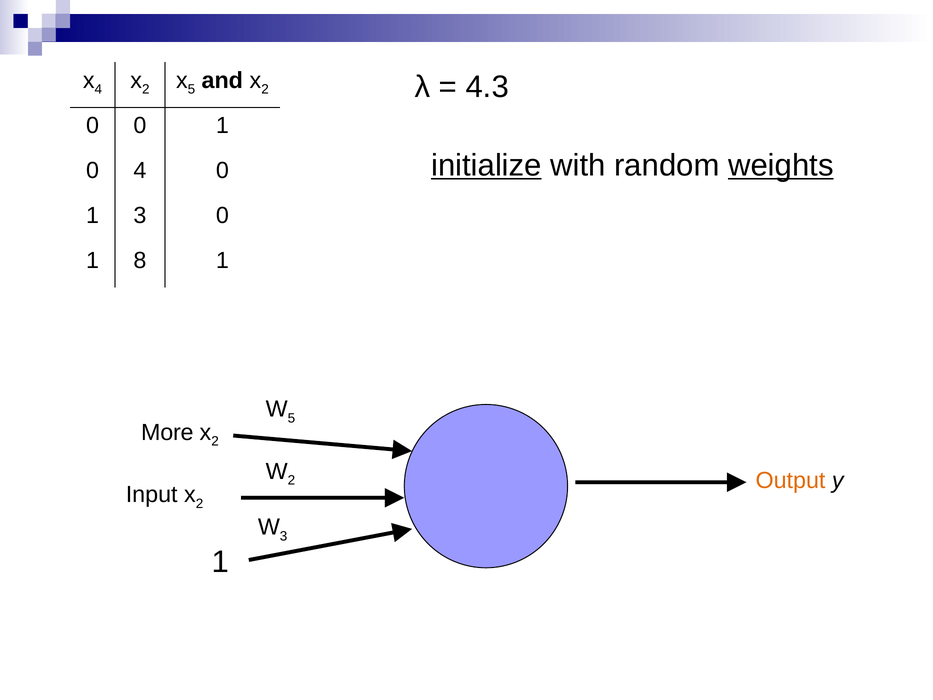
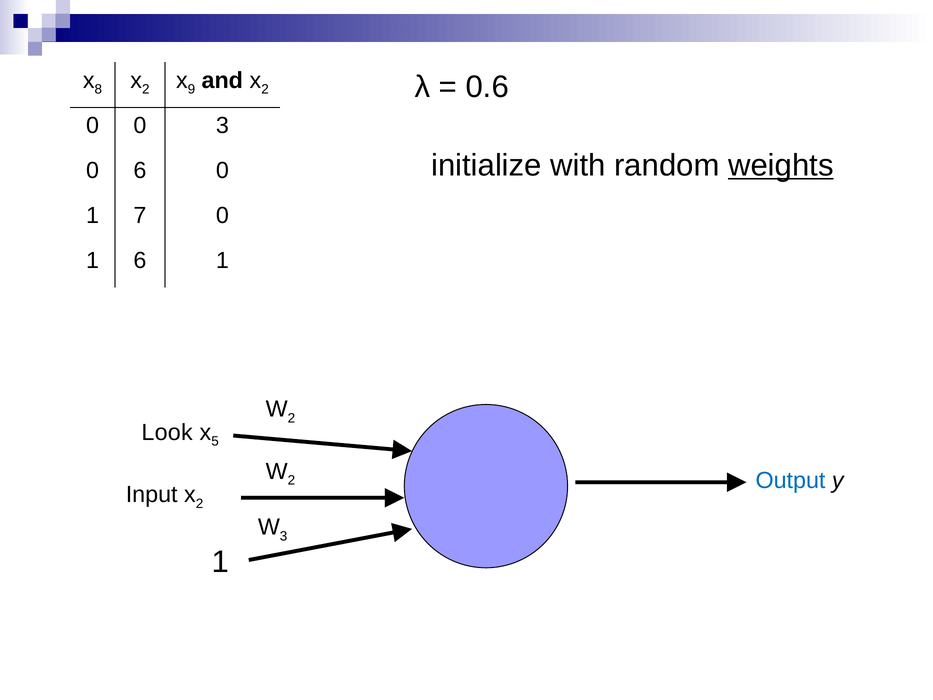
4 at (98, 89): 4 -> 8
5 at (191, 89): 5 -> 9
4.3: 4.3 -> 0.6
0 0 1: 1 -> 3
initialize underline: present -> none
0 4: 4 -> 6
1 3: 3 -> 7
1 8: 8 -> 6
5 at (291, 418): 5 -> 2
More: More -> Look
2 at (215, 441): 2 -> 5
Output colour: orange -> blue
